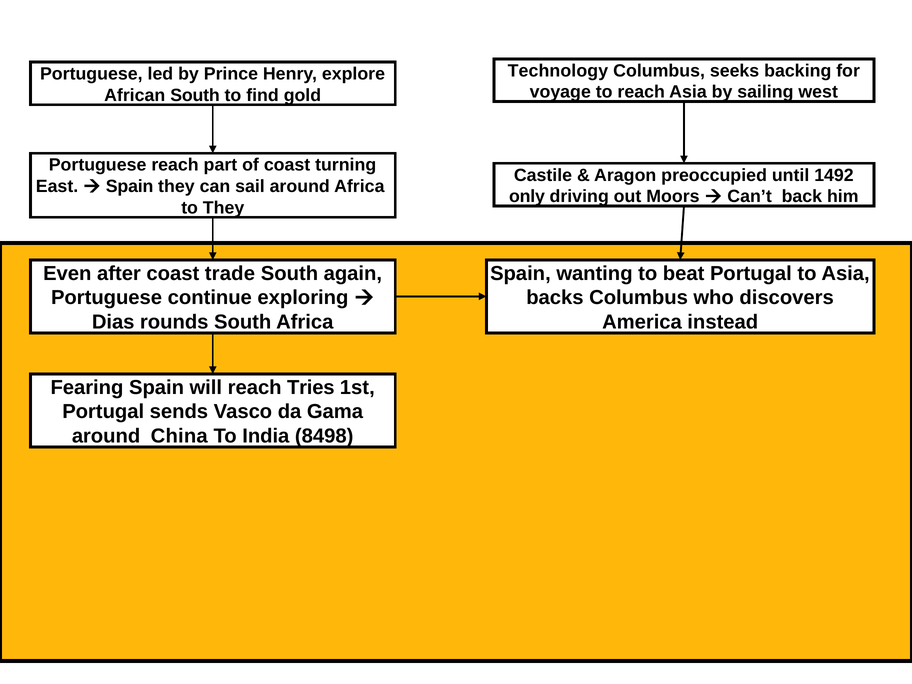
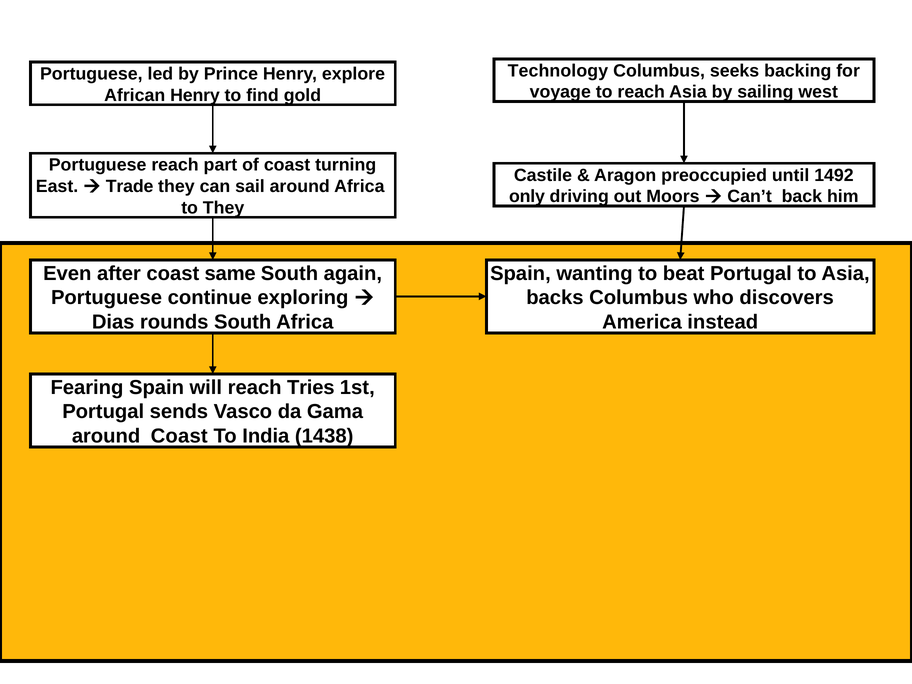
African South: South -> Henry
Spain at (130, 186): Spain -> Trade
trade: trade -> same
around China: China -> Coast
8498: 8498 -> 1438
